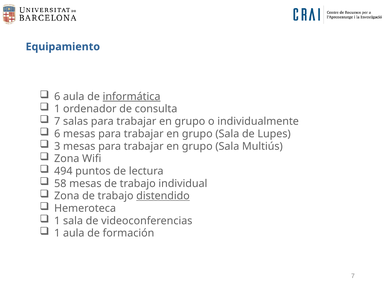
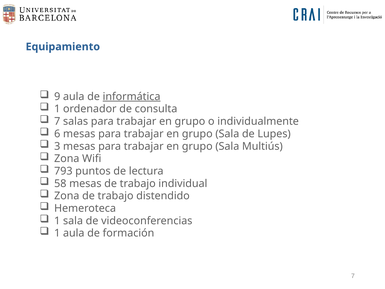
6 at (57, 96): 6 -> 9
494: 494 -> 793
distendido underline: present -> none
